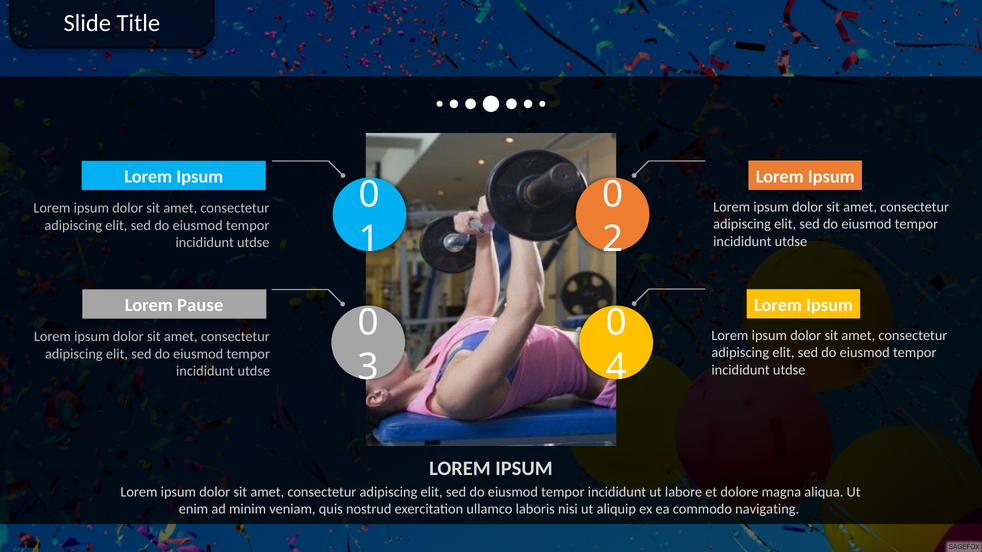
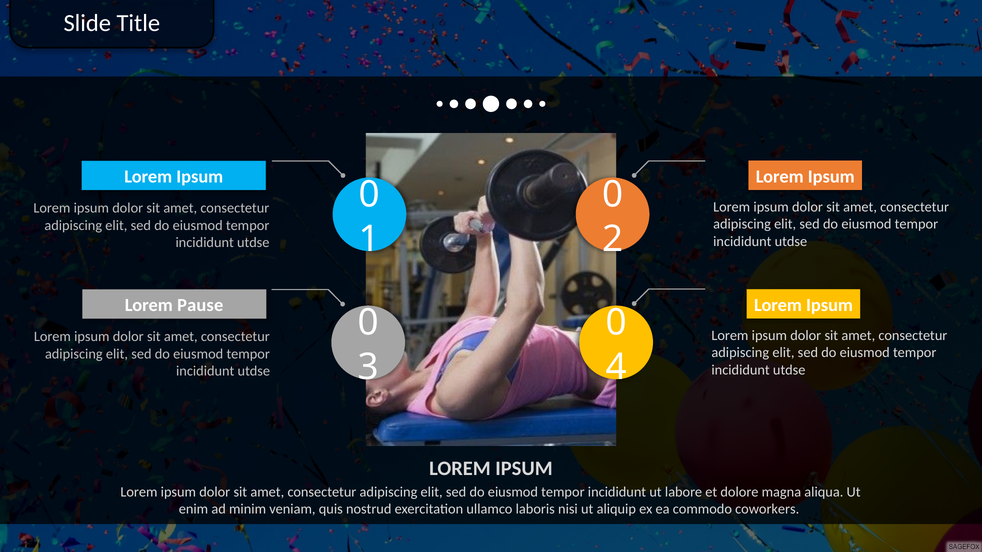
navigating: navigating -> coworkers
